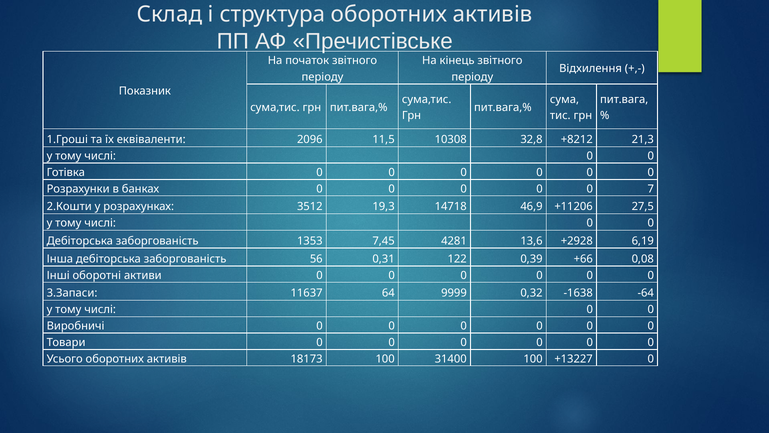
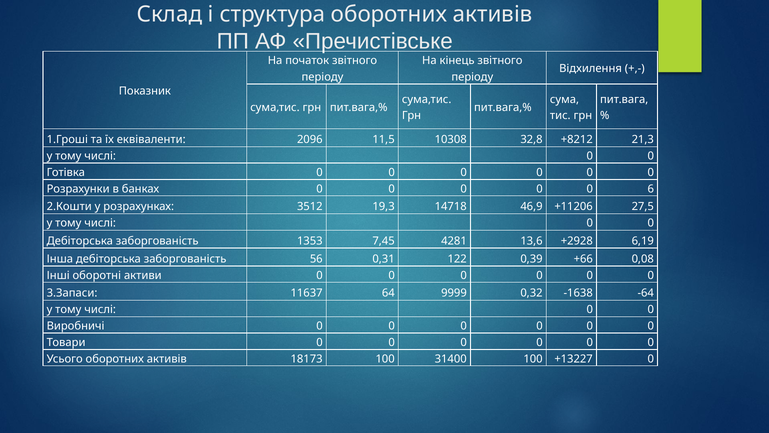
7: 7 -> 6
